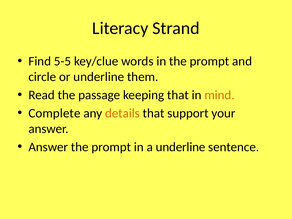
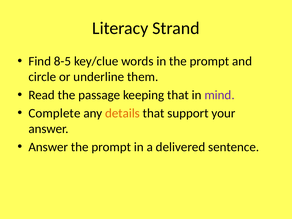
5-5: 5-5 -> 8-5
mind colour: orange -> purple
a underline: underline -> delivered
